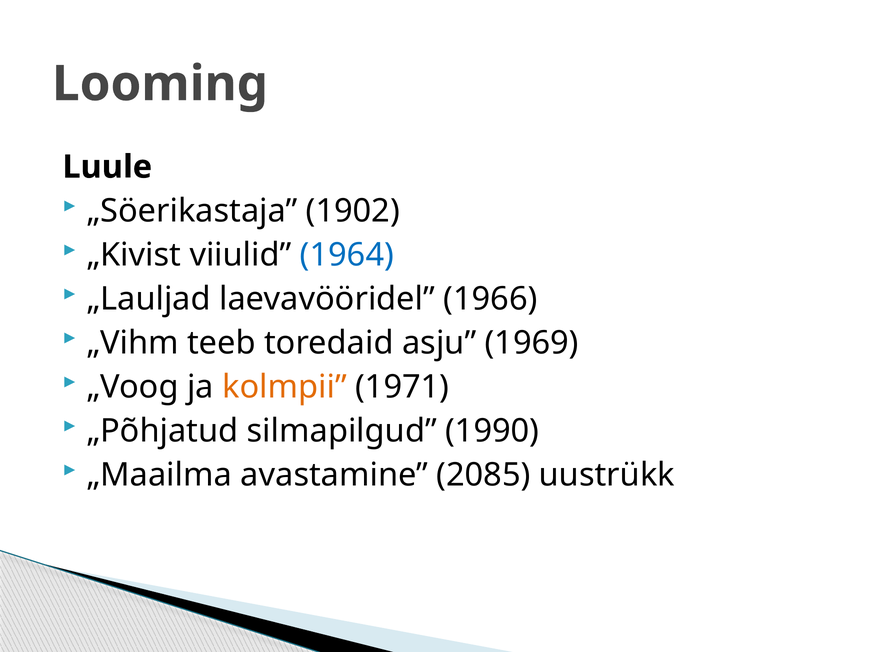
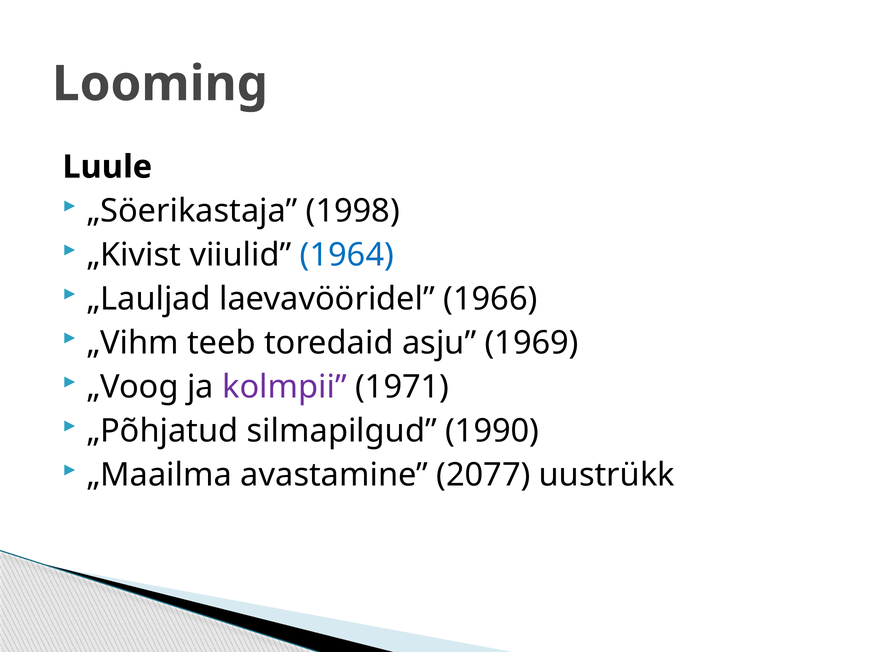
1902: 1902 -> 1998
kolmpii colour: orange -> purple
2085: 2085 -> 2077
